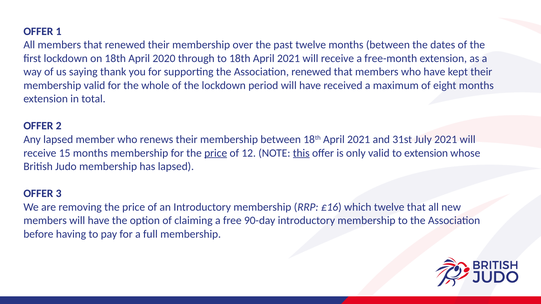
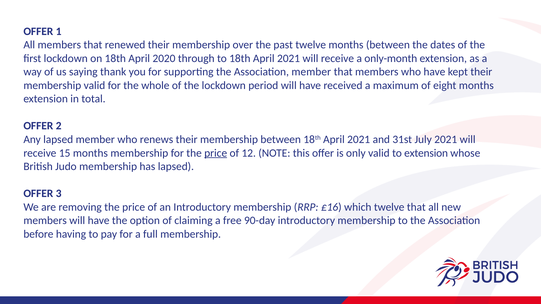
free-month: free-month -> only-month
Association renewed: renewed -> member
this underline: present -> none
